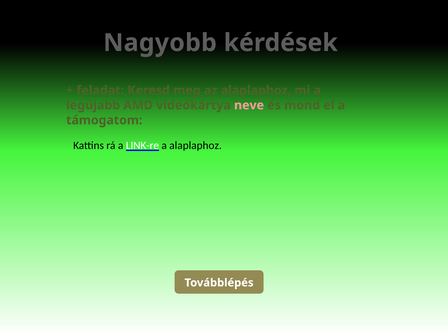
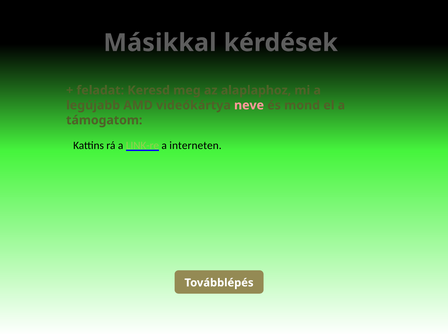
Nagyobb: Nagyobb -> Másikkal
LINK-re colour: white -> light green
a alaplaphoz: alaplaphoz -> interneten
